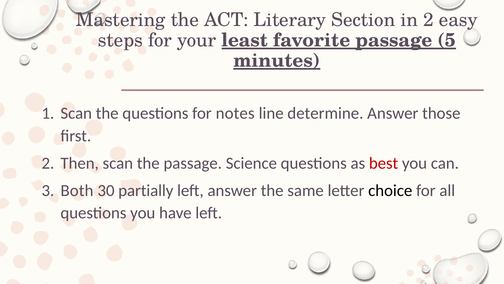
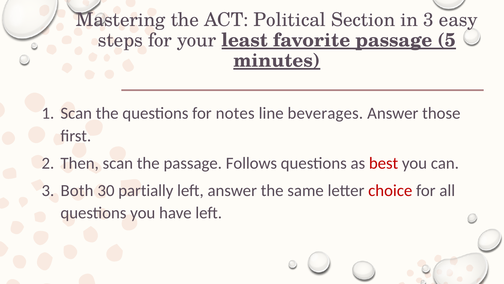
Literary: Literary -> Political
in 2: 2 -> 3
determine: determine -> beverages
Science: Science -> Follows
choice colour: black -> red
